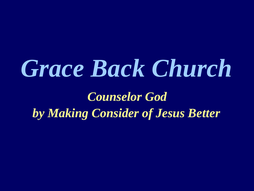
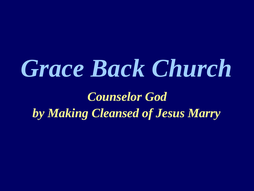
Consider: Consider -> Cleansed
Better: Better -> Marry
